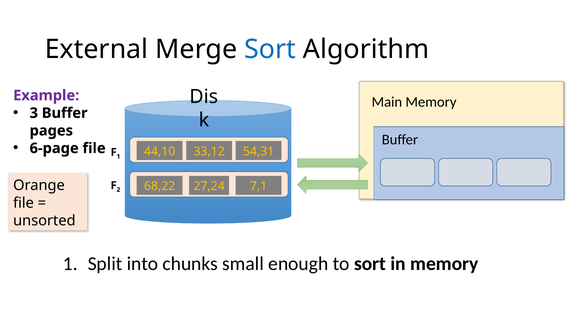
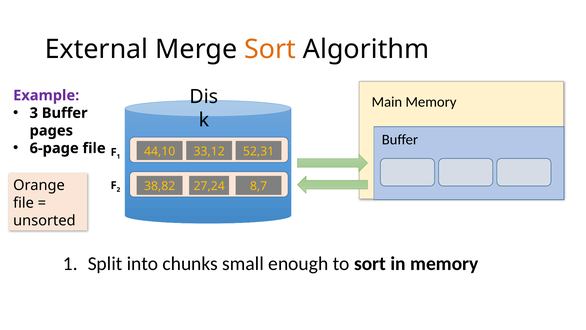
Sort at (270, 49) colour: blue -> orange
54,31: 54,31 -> 52,31
68,22: 68,22 -> 38,82
7,1: 7,1 -> 8,7
